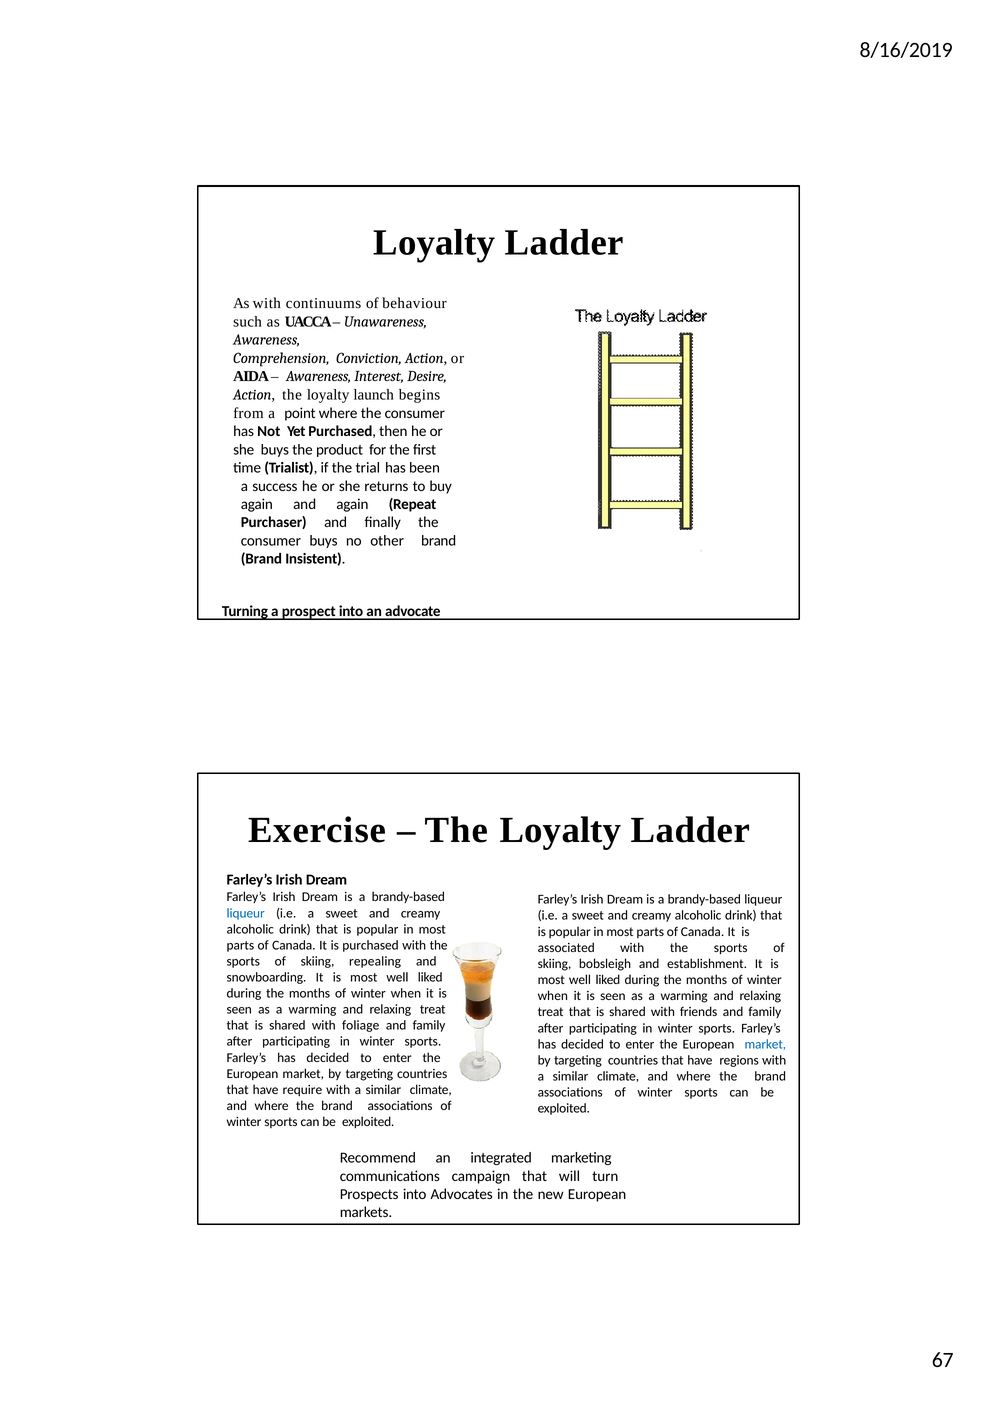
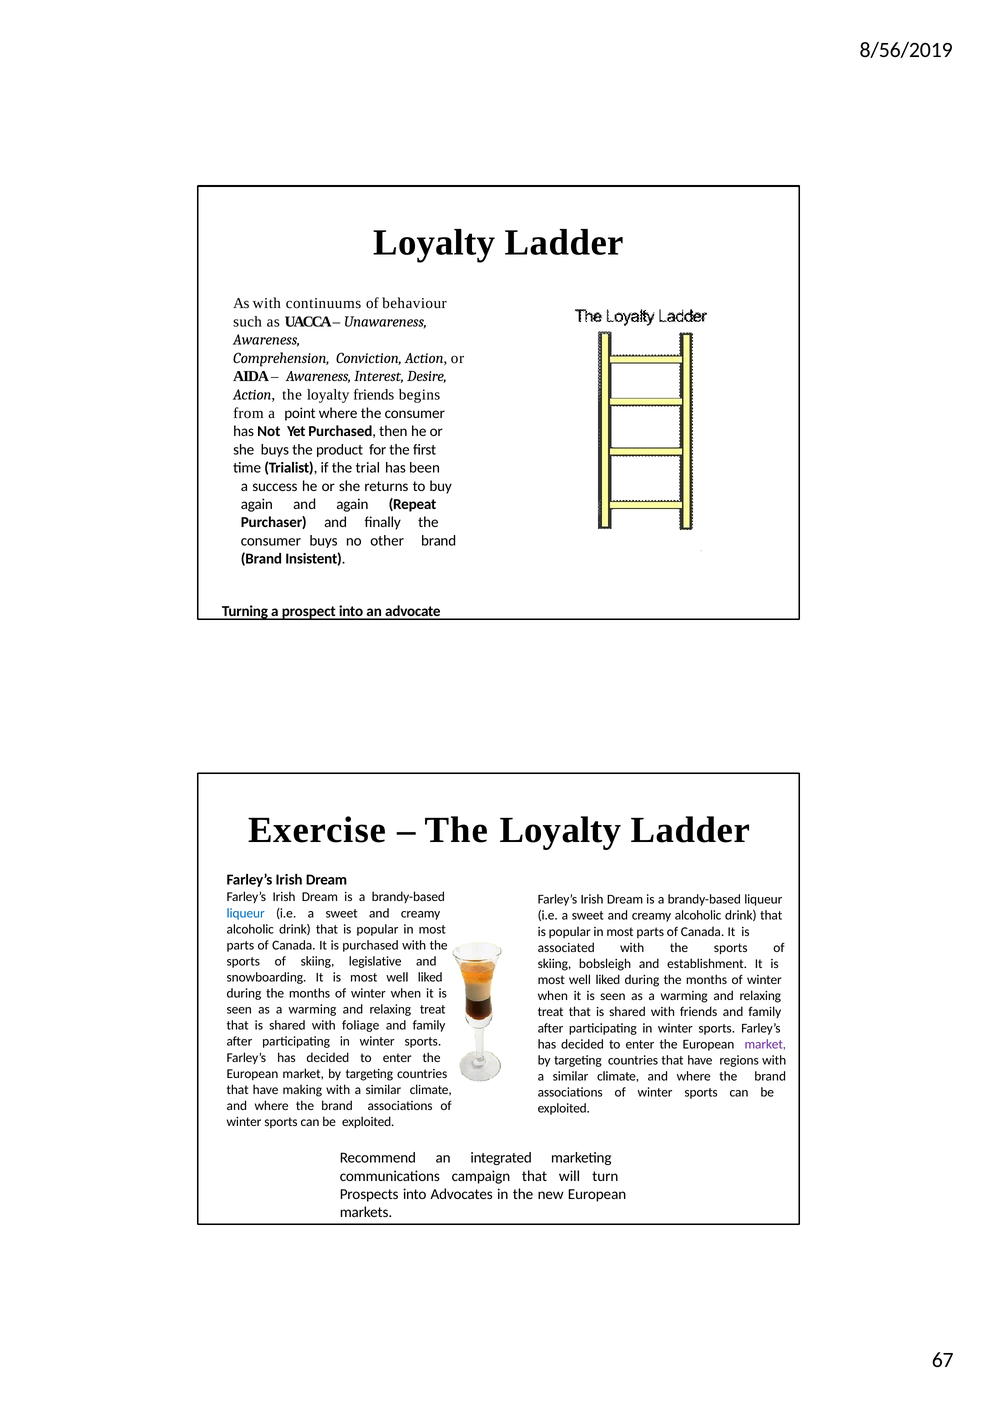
8/16/2019: 8/16/2019 -> 8/56/2019
loyalty launch: launch -> friends
repealing: repealing -> legislative
market at (765, 1044) colour: blue -> purple
require: require -> making
